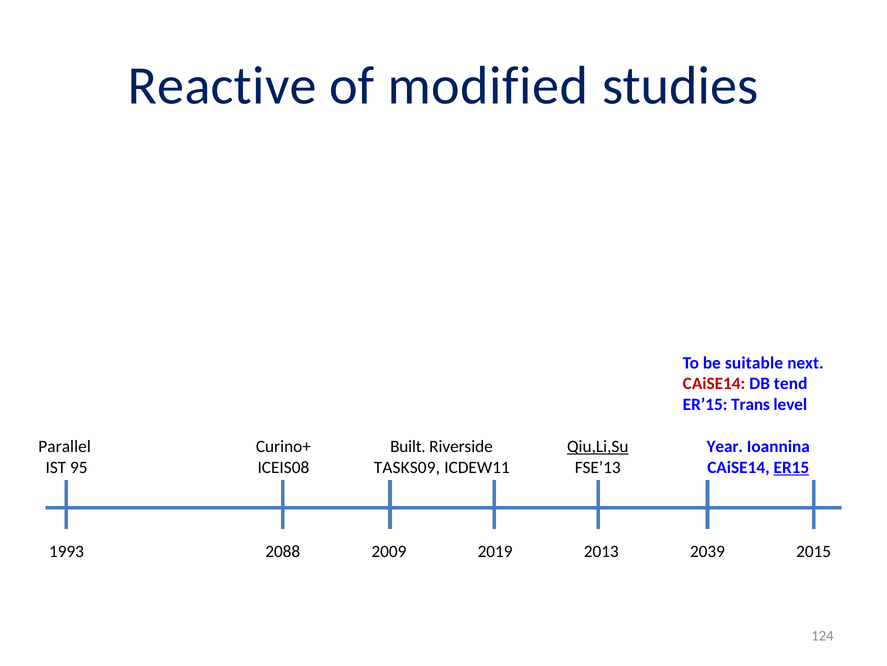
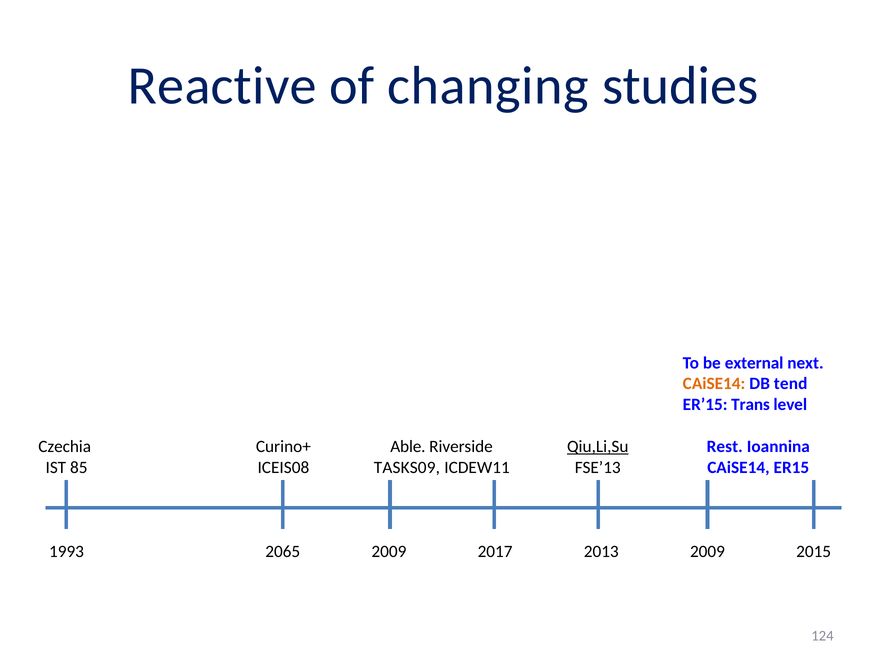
modified: modified -> changing
suitable: suitable -> external
CAiSE14 at (714, 383) colour: red -> orange
Parallel: Parallel -> Czechia
Built: Built -> Able
Year: Year -> Rest
95: 95 -> 85
ER15 underline: present -> none
2088: 2088 -> 2065
2019: 2019 -> 2017
2039 at (707, 551): 2039 -> 2009
